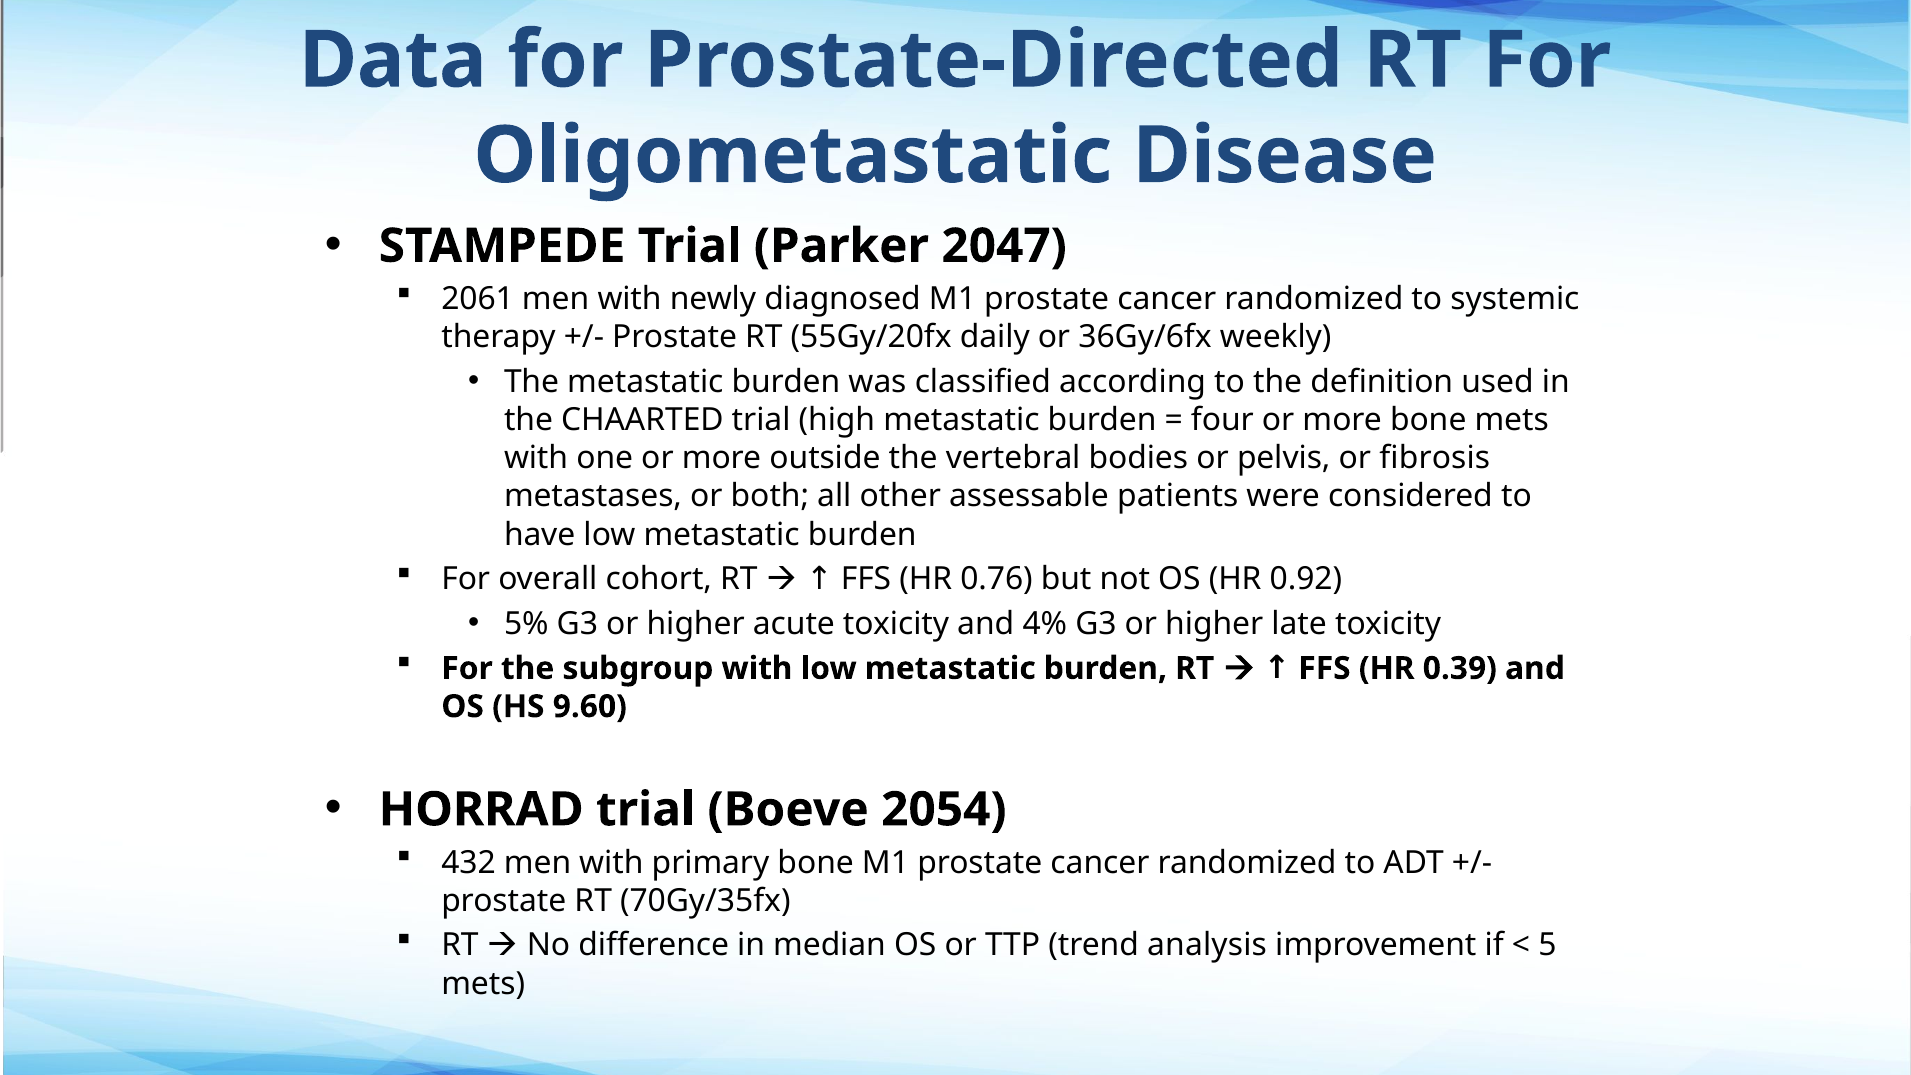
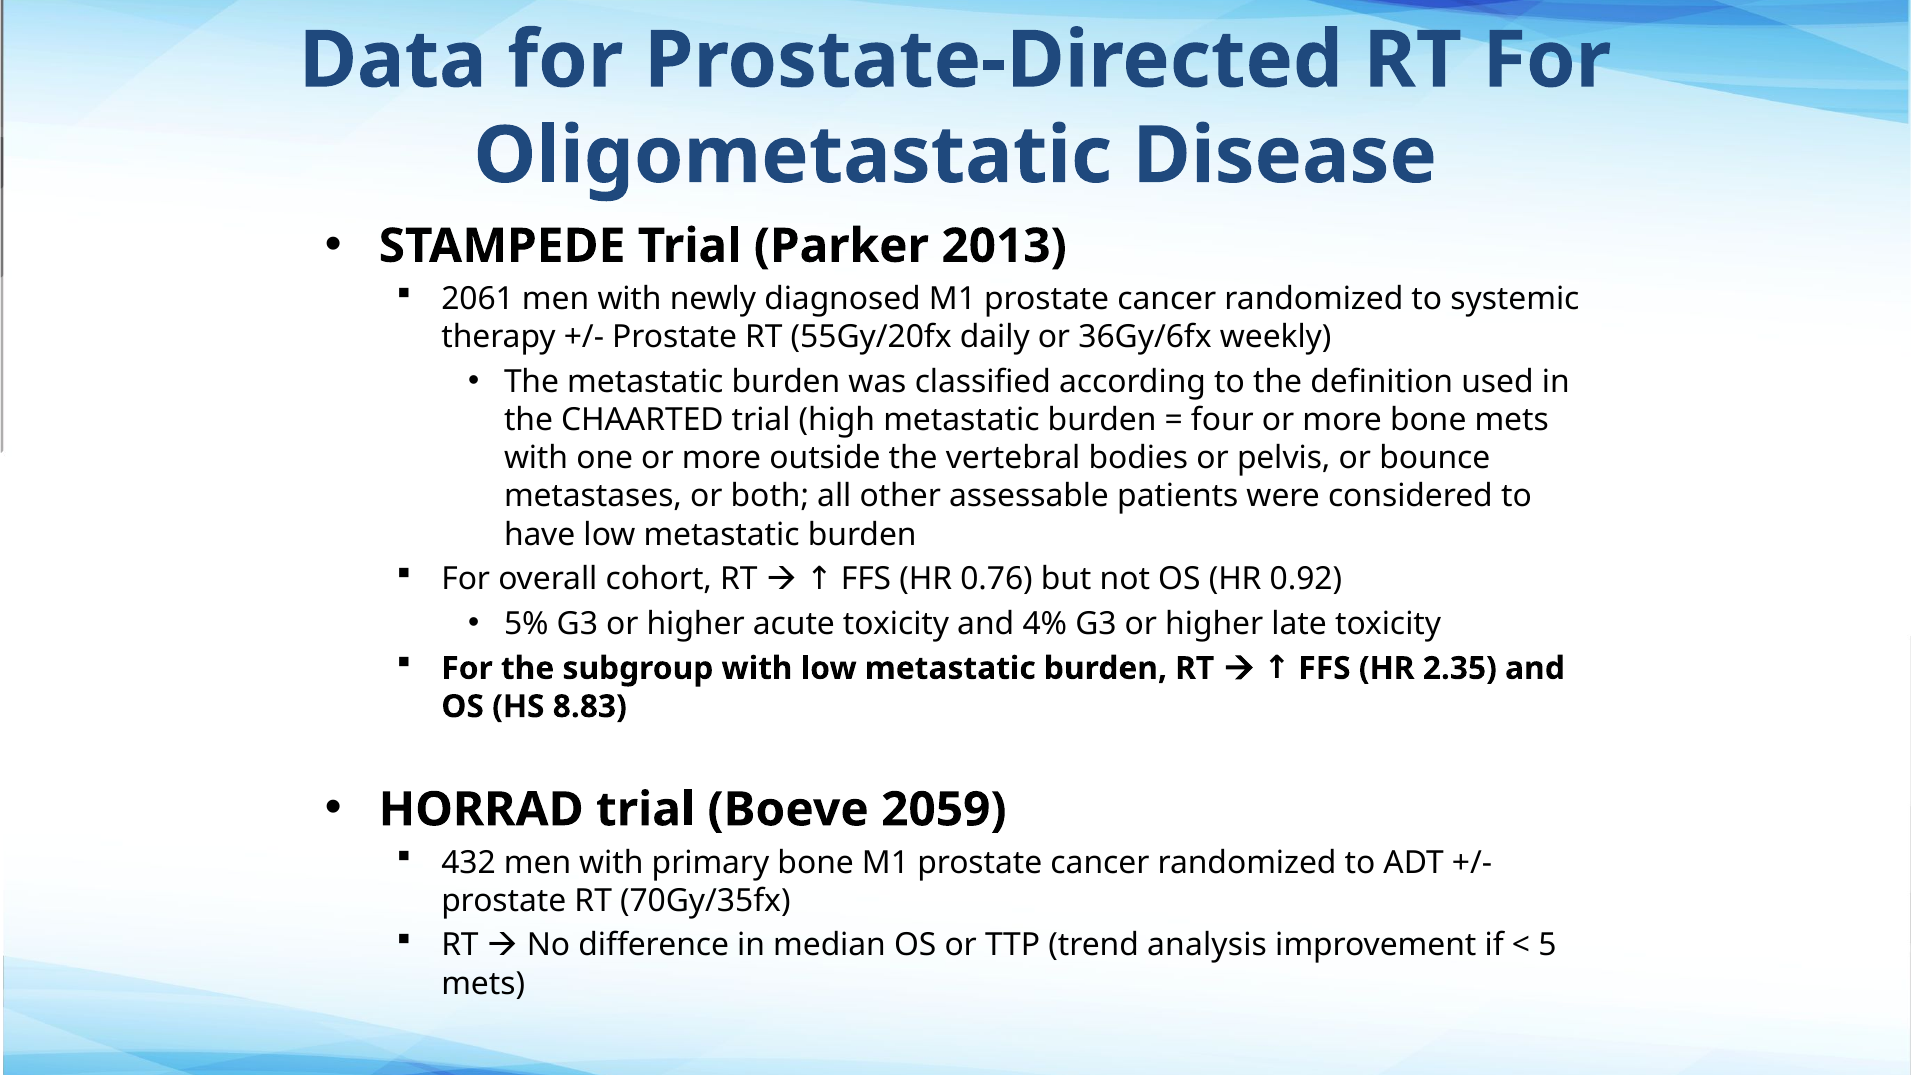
2047: 2047 -> 2013
fibrosis: fibrosis -> bounce
0.39: 0.39 -> 2.35
9.60: 9.60 -> 8.83
2054: 2054 -> 2059
